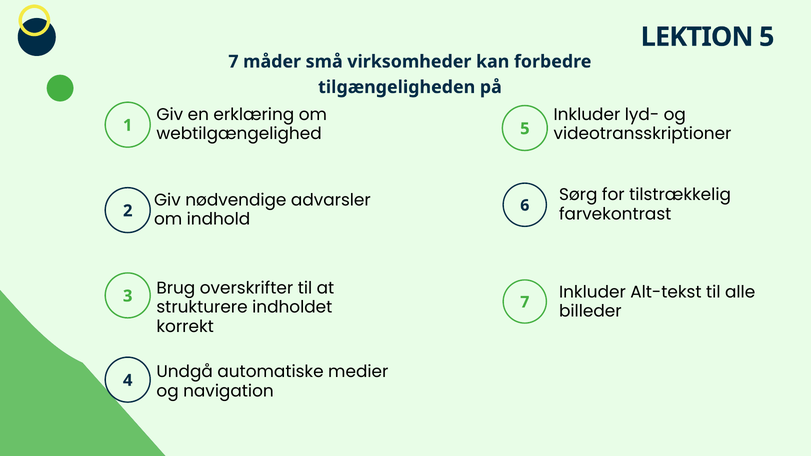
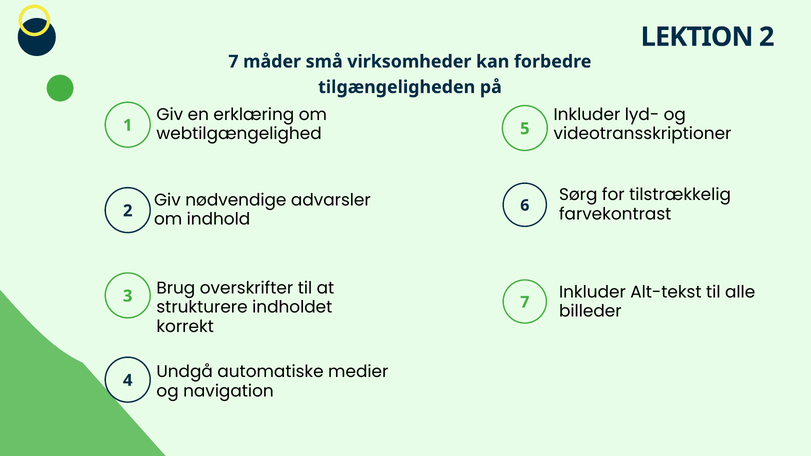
5: 5 -> 2
